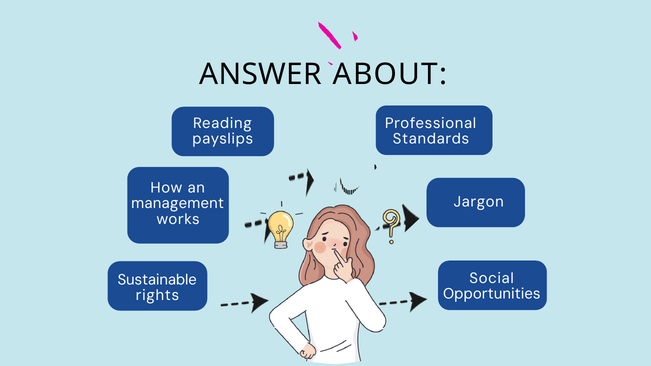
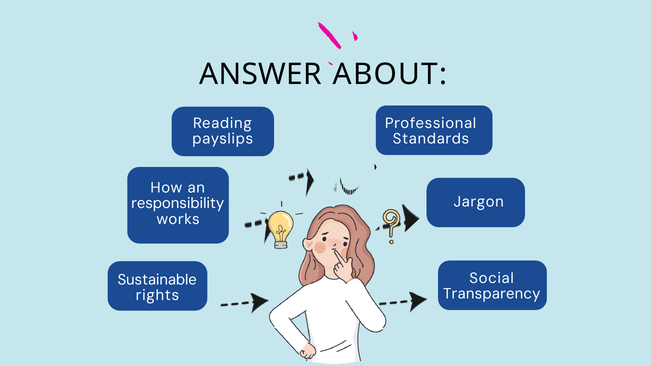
management: management -> responsibility
Opportunities: Opportunities -> Transparency
